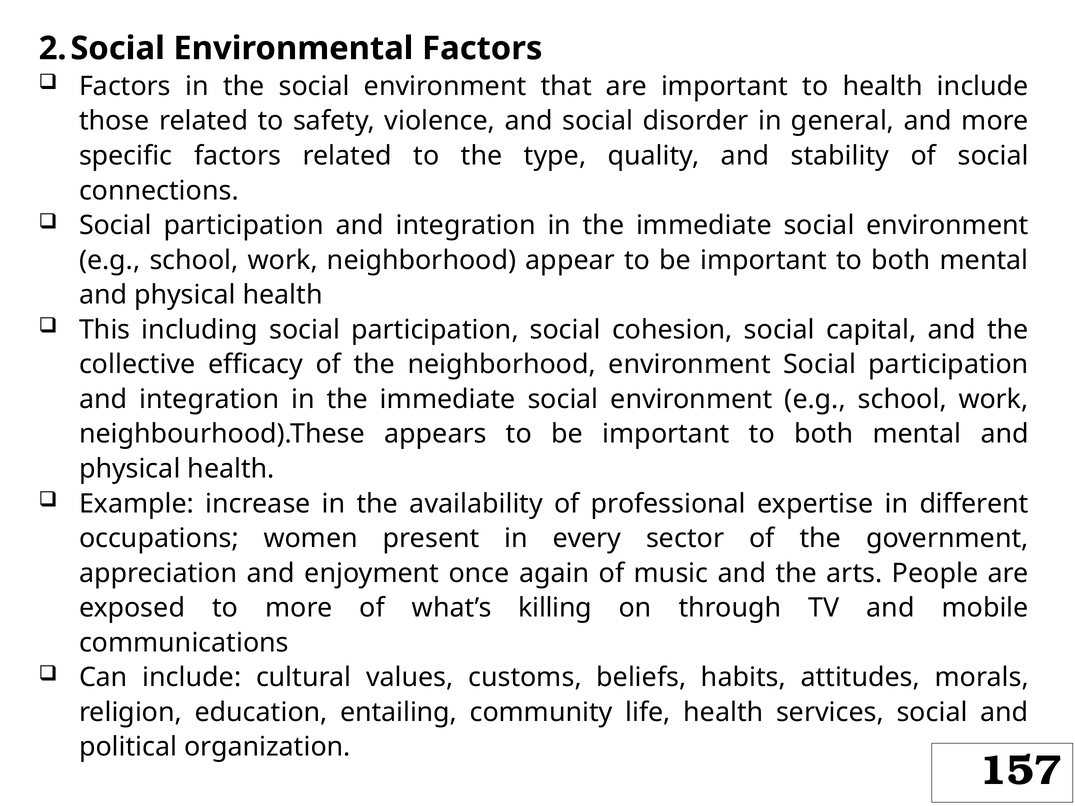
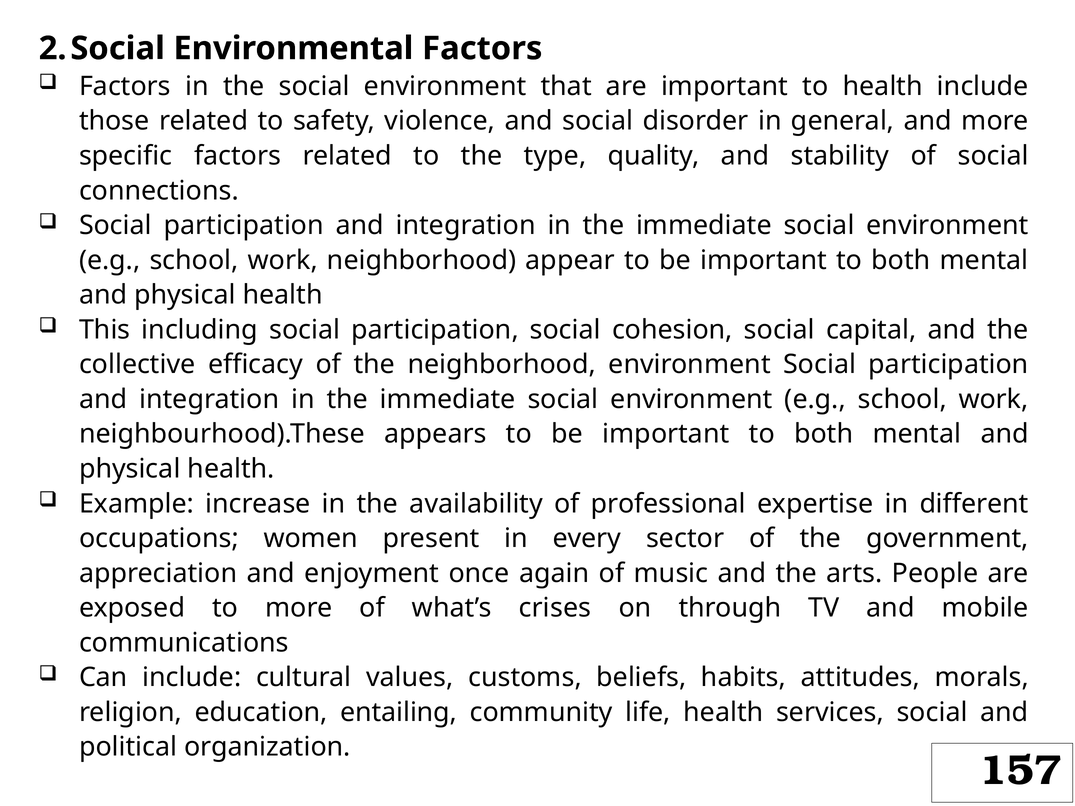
killing: killing -> crises
